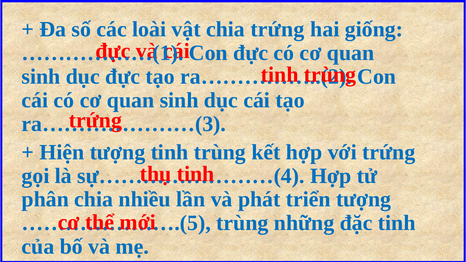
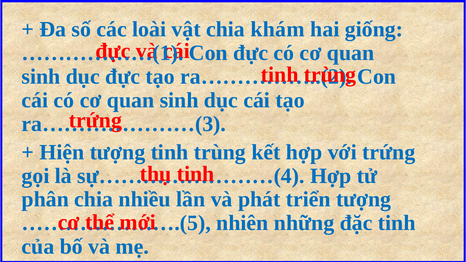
chia trứng: trứng -> khám
trùng at (242, 223): trùng -> nhiên
